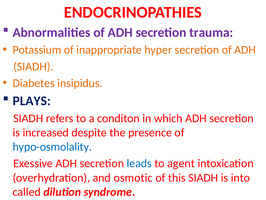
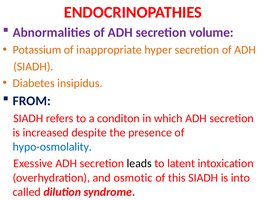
trauma: trauma -> volume
PLAYS: PLAYS -> FROM
leads colour: blue -> black
agent: agent -> latent
